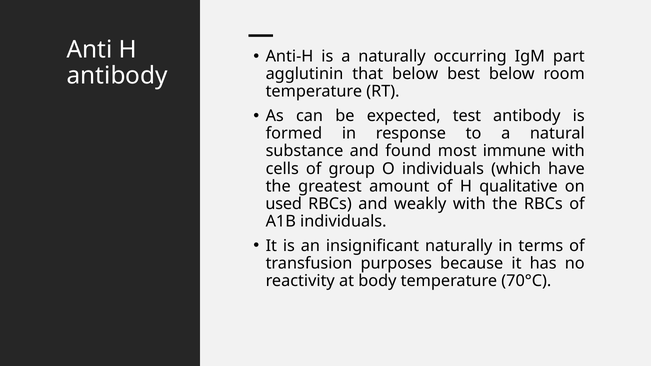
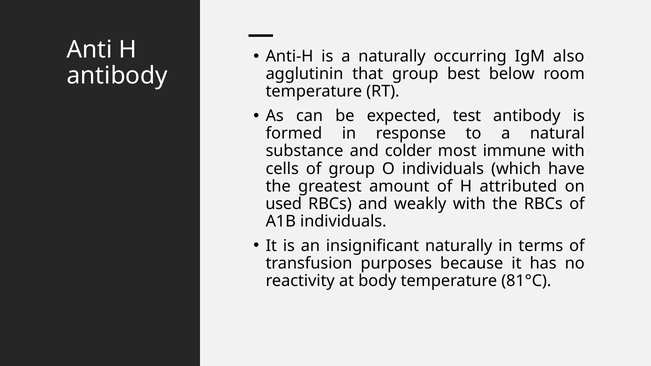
part: part -> also
that below: below -> group
found: found -> colder
qualitative: qualitative -> attributed
70°C: 70°C -> 81°C
